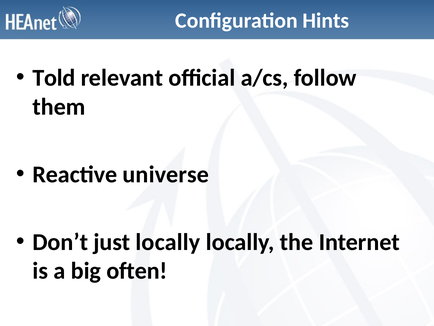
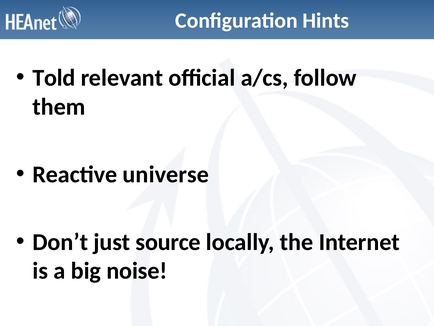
just locally: locally -> source
often: often -> noise
